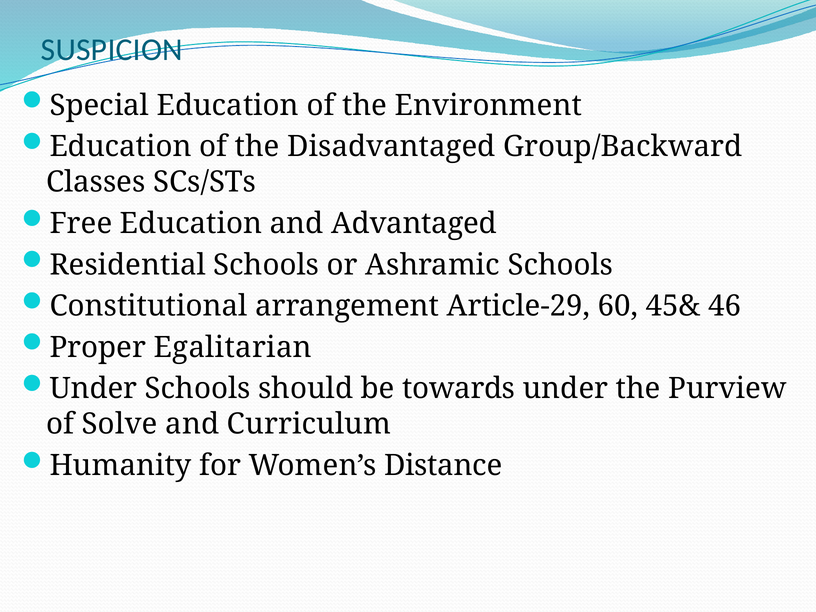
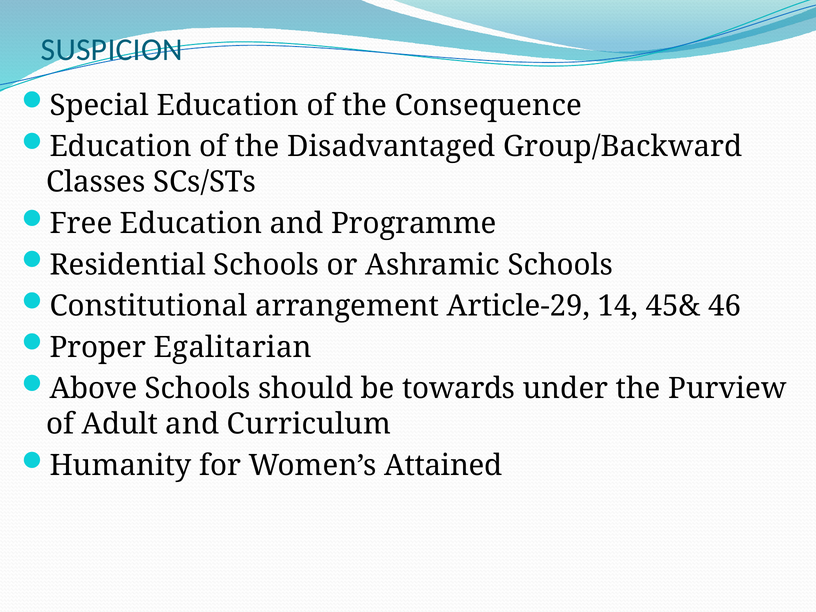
Environment: Environment -> Consequence
Advantaged: Advantaged -> Programme
60: 60 -> 14
Under at (93, 389): Under -> Above
Solve: Solve -> Adult
Distance: Distance -> Attained
